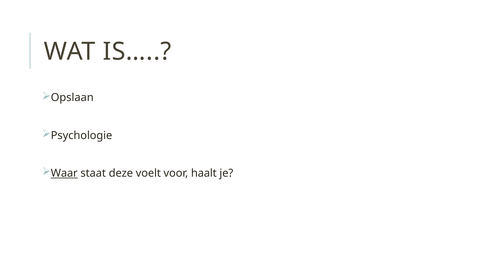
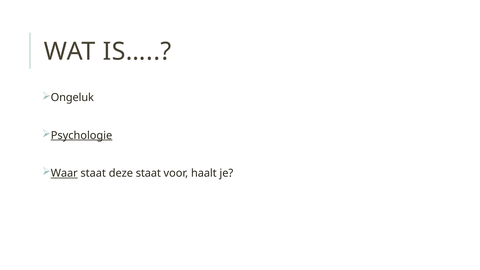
Opslaan: Opslaan -> Ongeluk
Psychologie underline: none -> present
deze voelt: voelt -> staat
